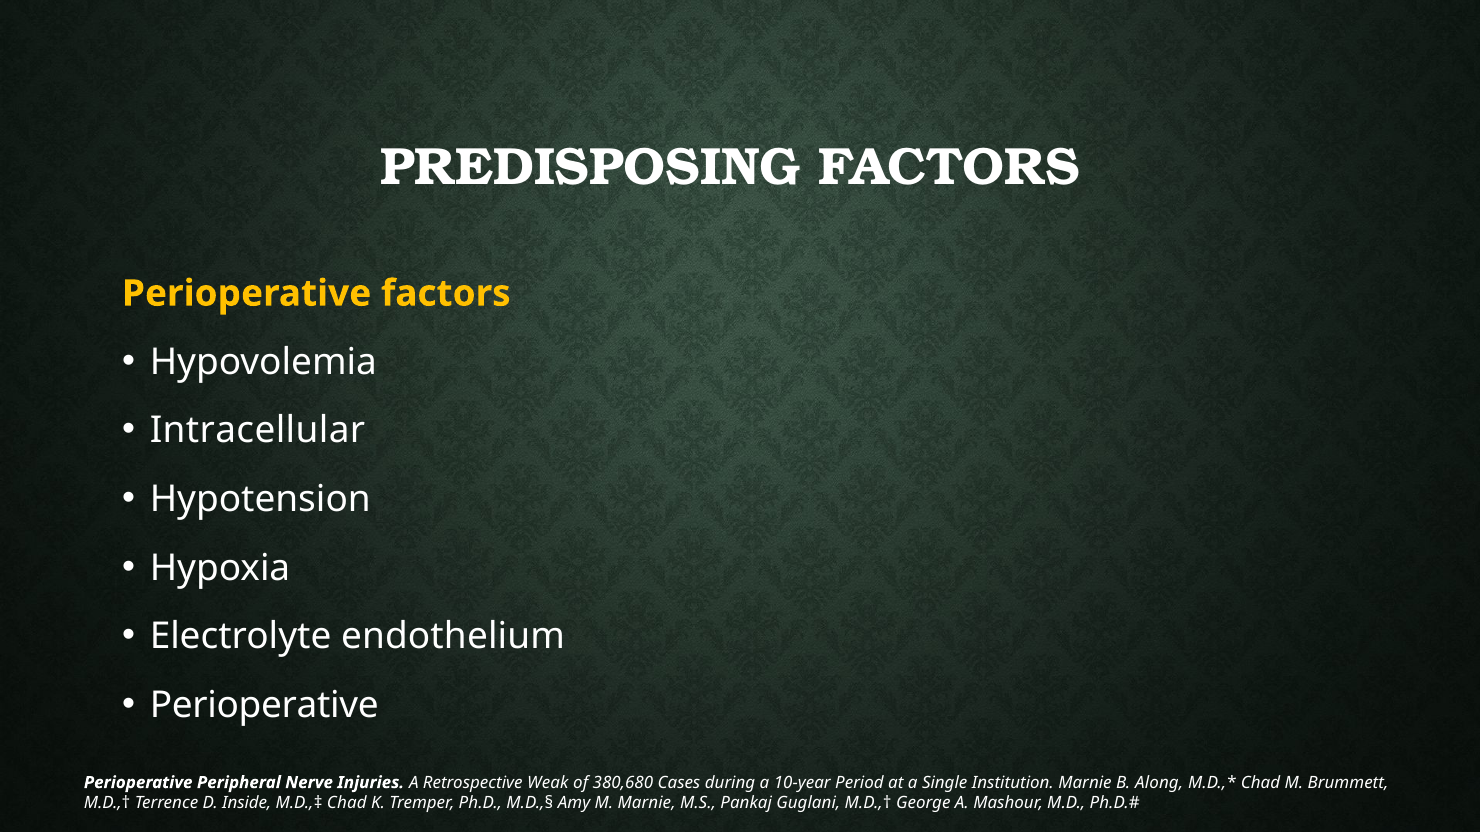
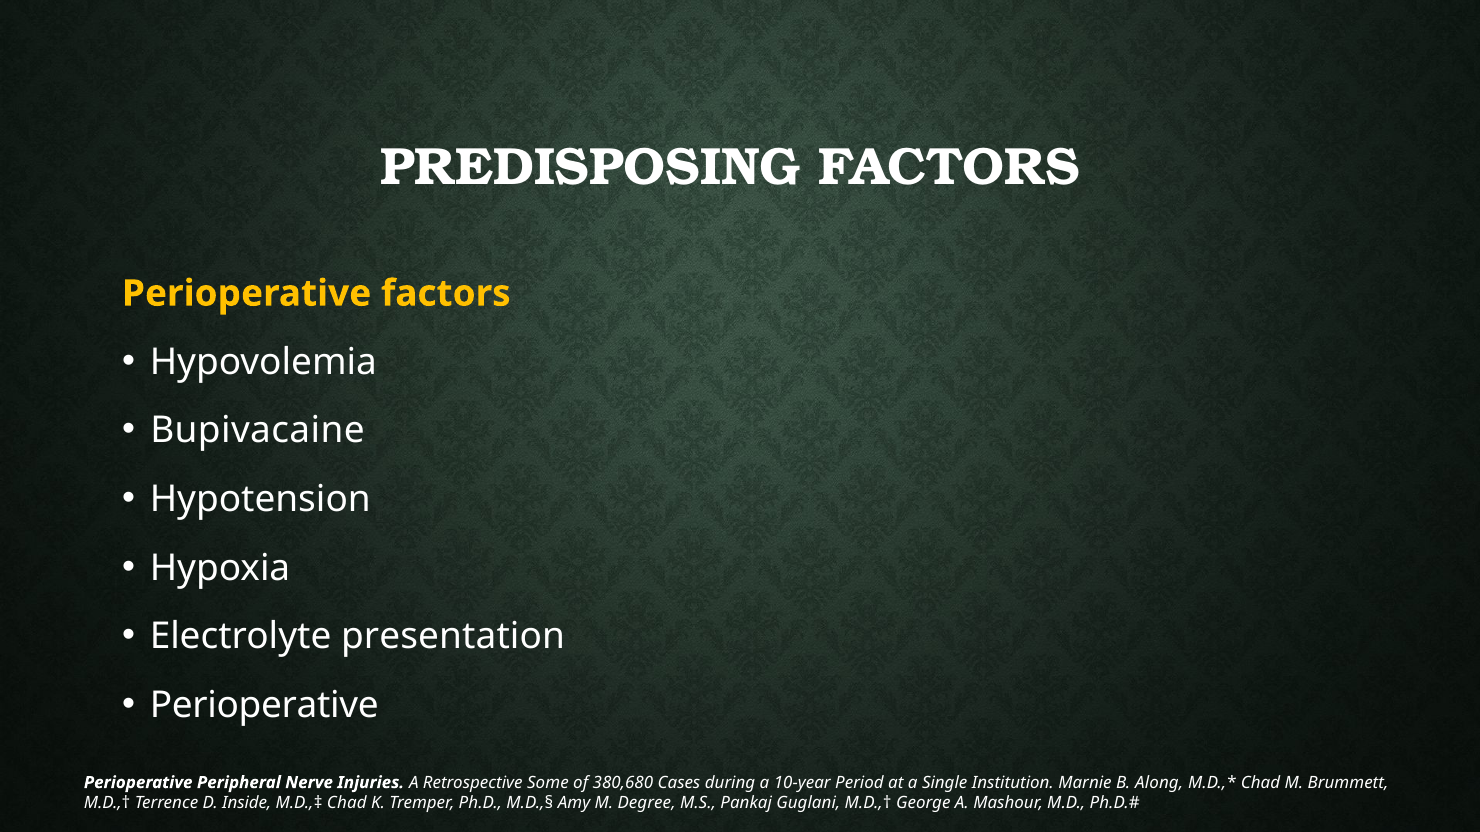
Intracellular: Intracellular -> Bupivacaine
endothelium: endothelium -> presentation
Weak: Weak -> Some
M Marnie: Marnie -> Degree
